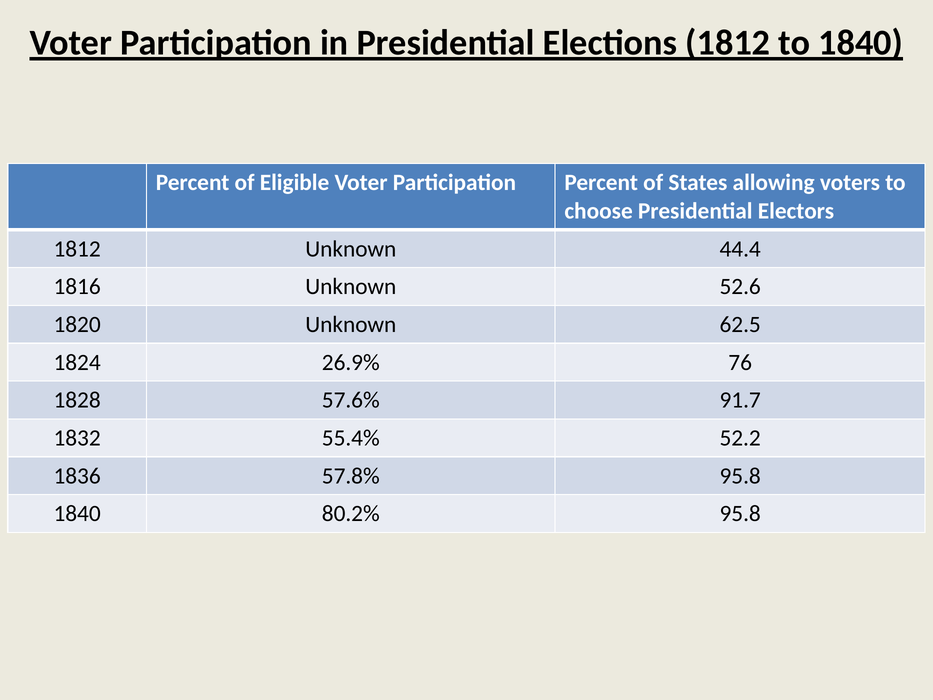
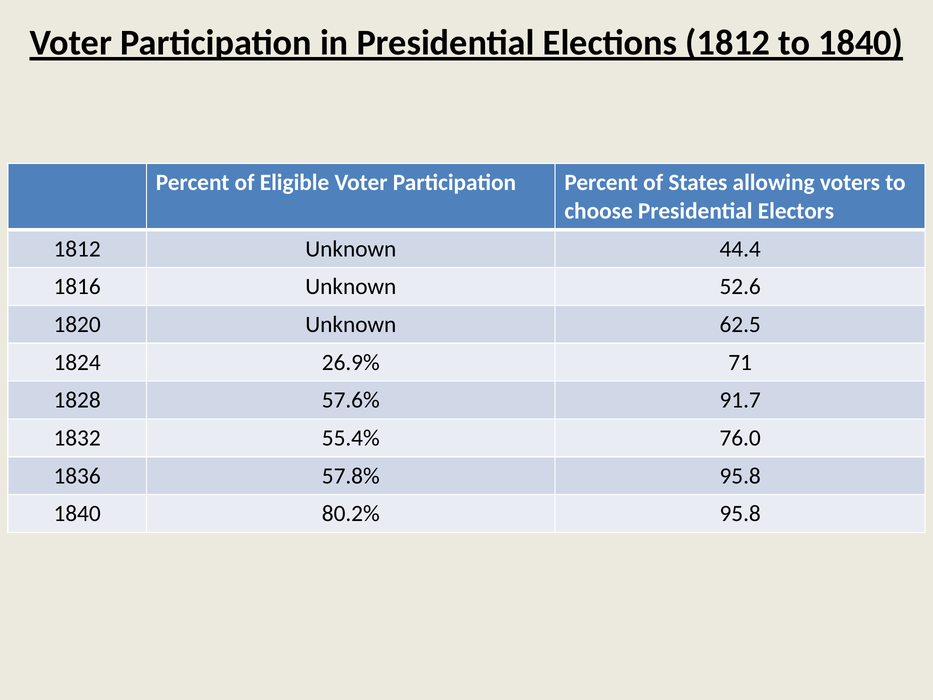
76: 76 -> 71
52.2: 52.2 -> 76.0
